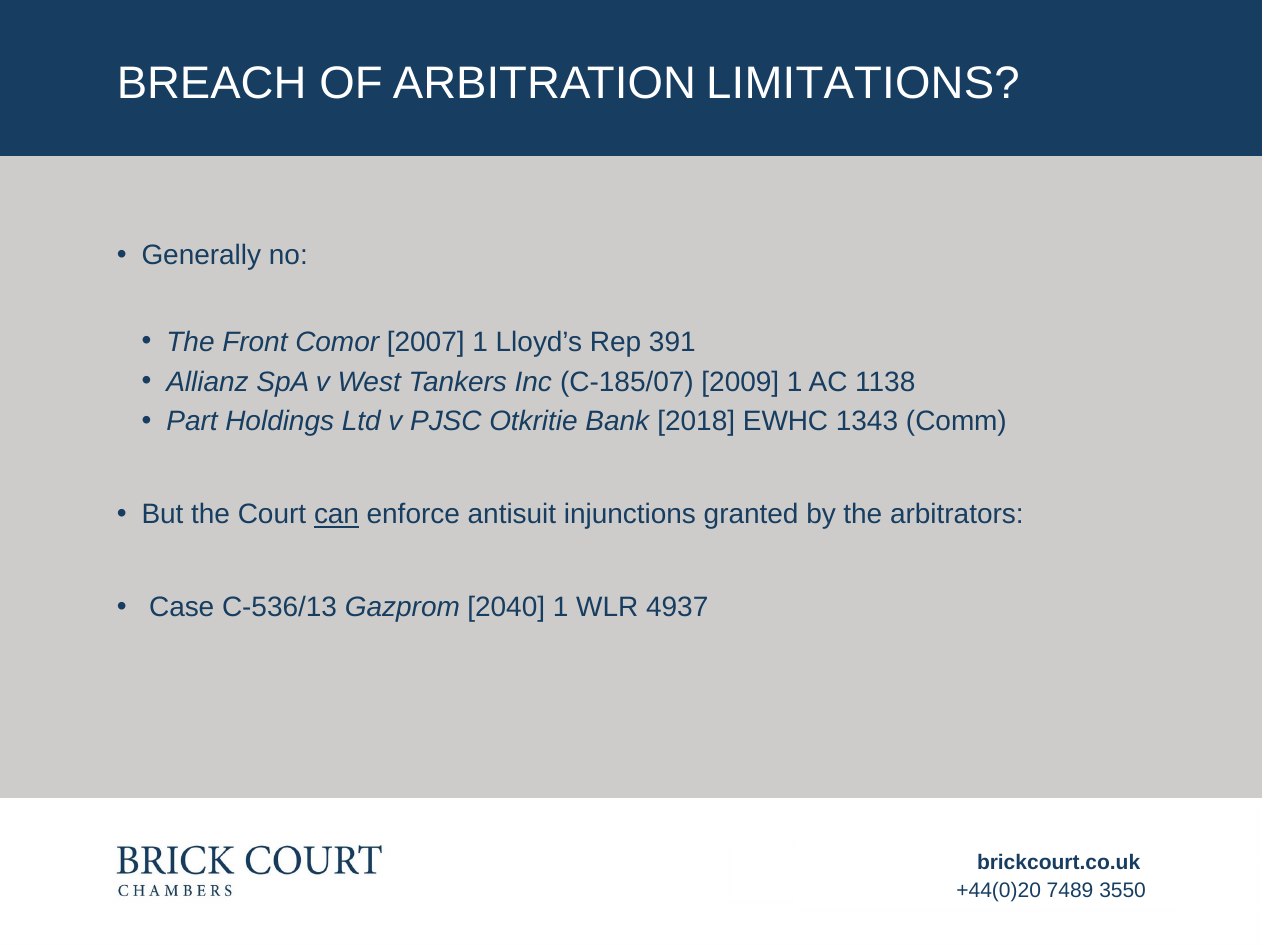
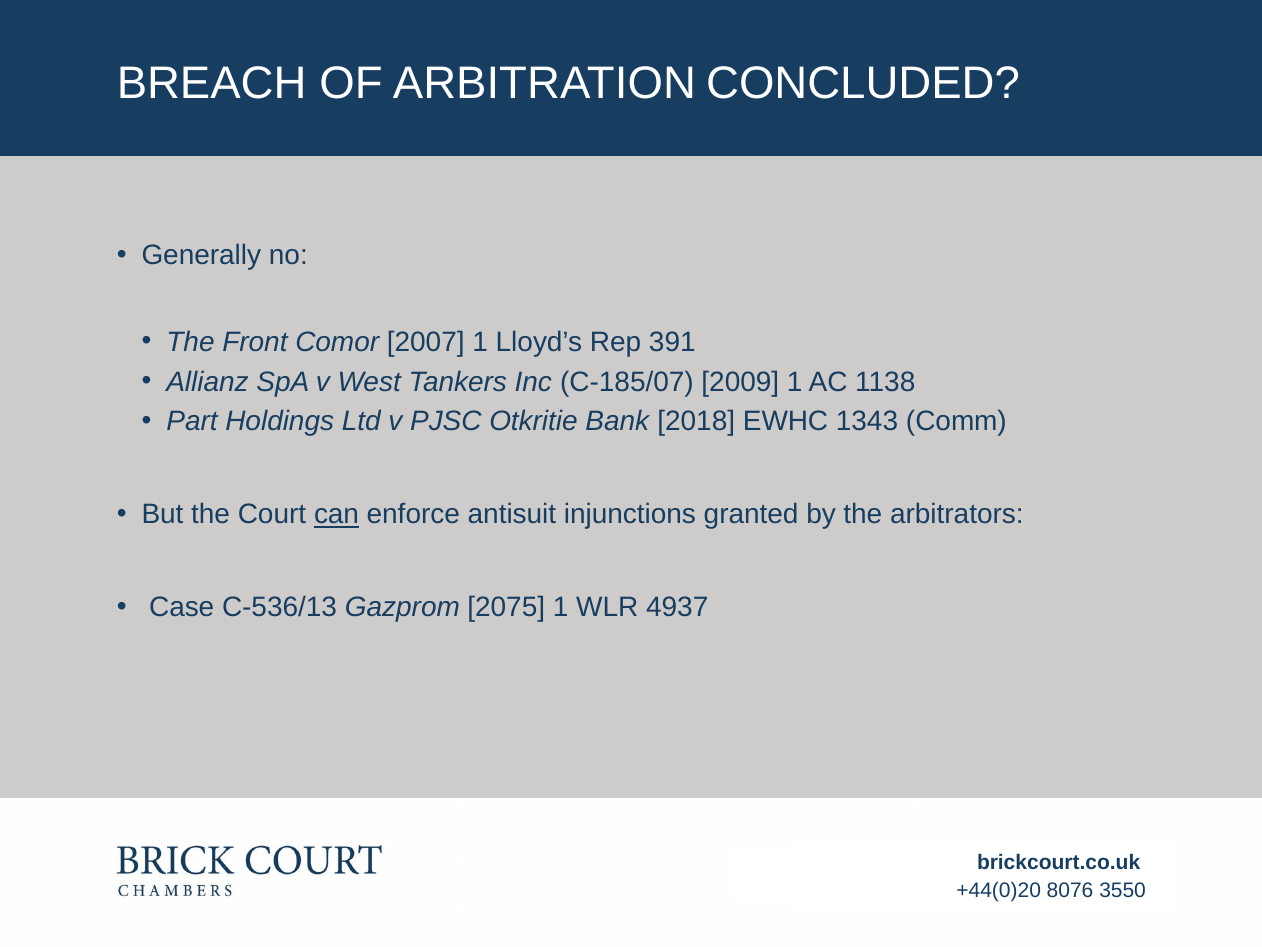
LIMITATIONS: LIMITATIONS -> CONCLUDED
2040: 2040 -> 2075
7489: 7489 -> 8076
